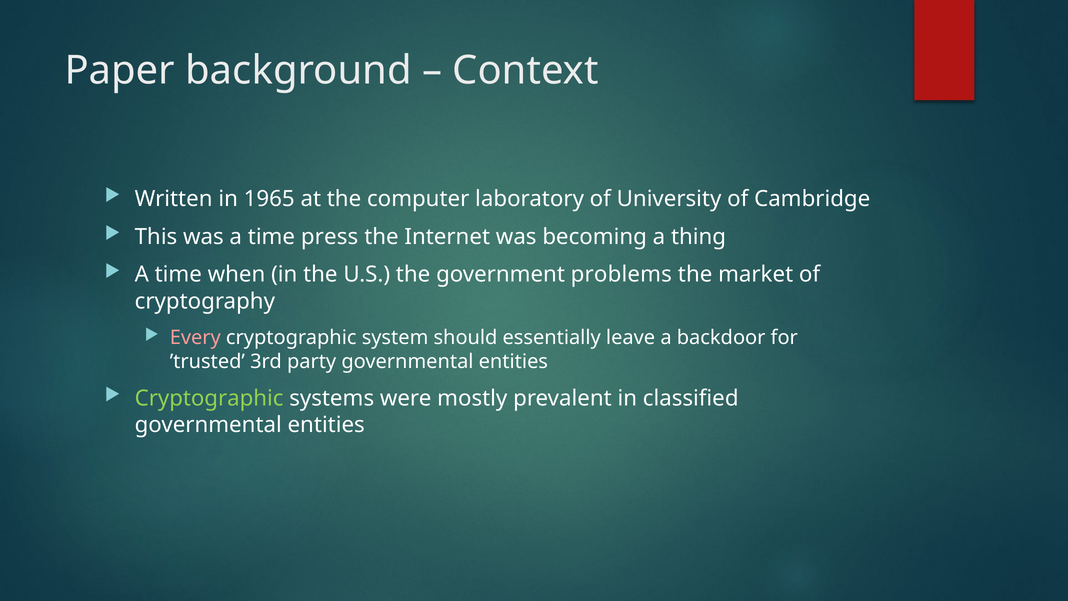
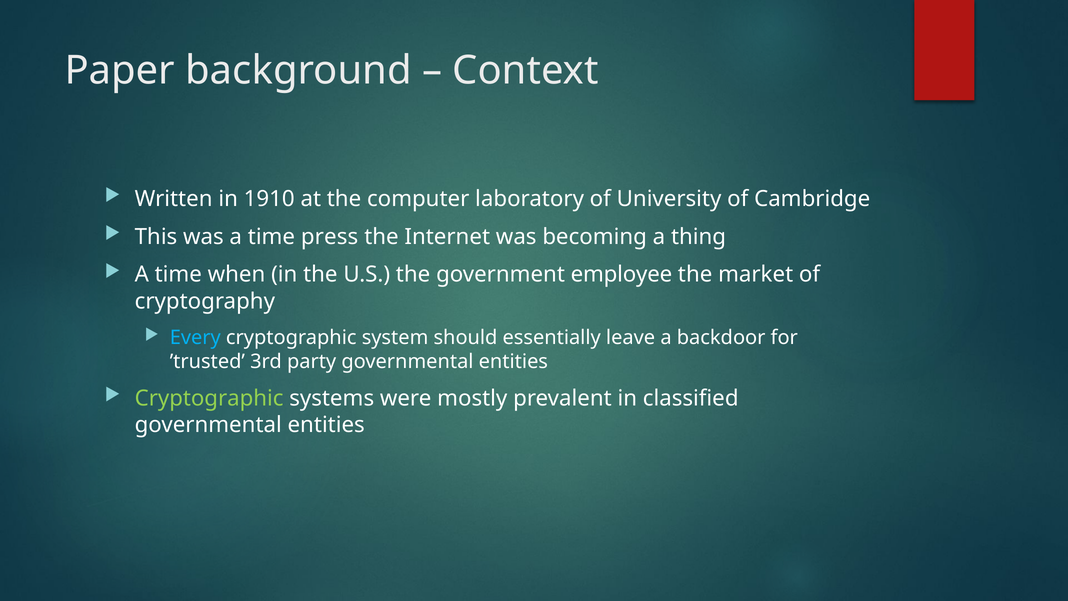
1965: 1965 -> 1910
problems: problems -> employee
Every colour: pink -> light blue
